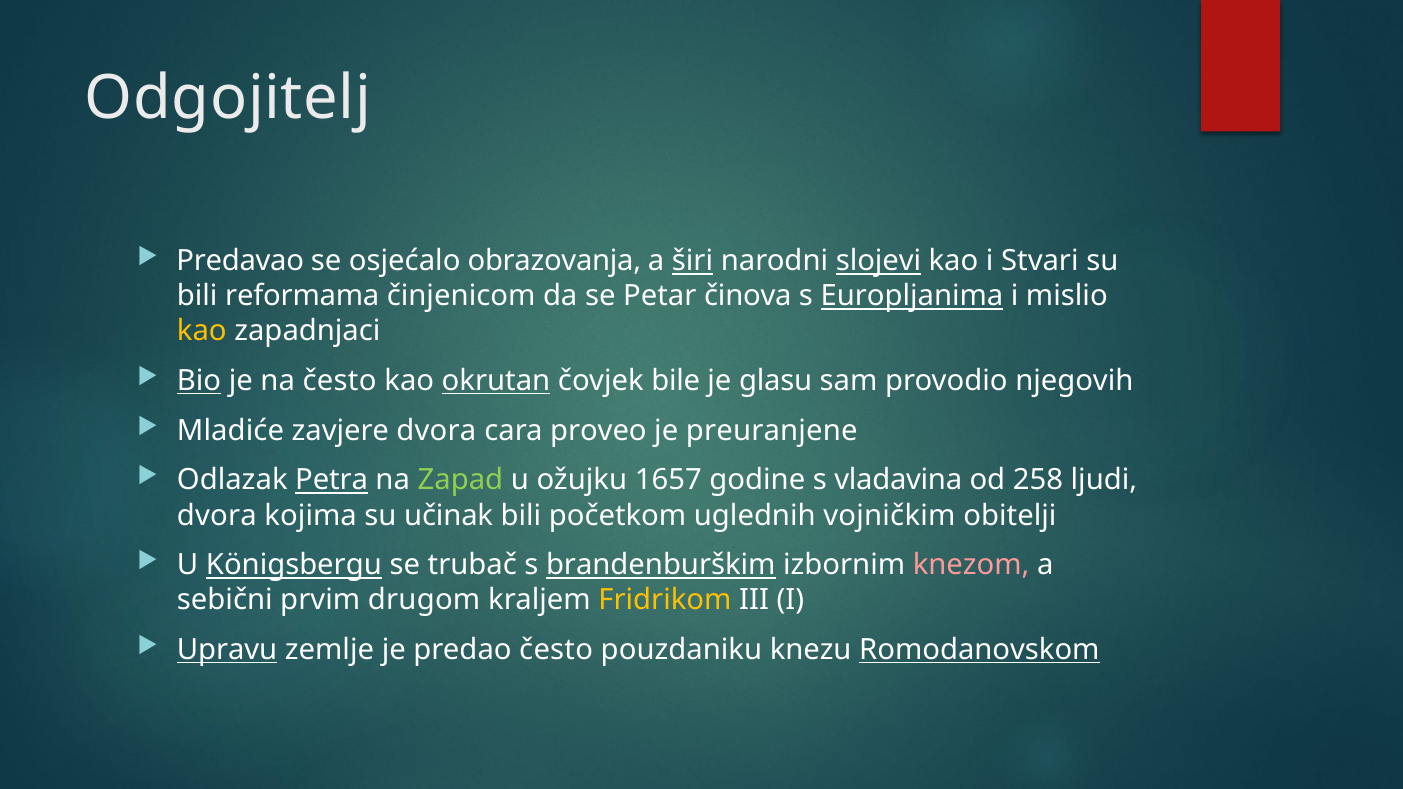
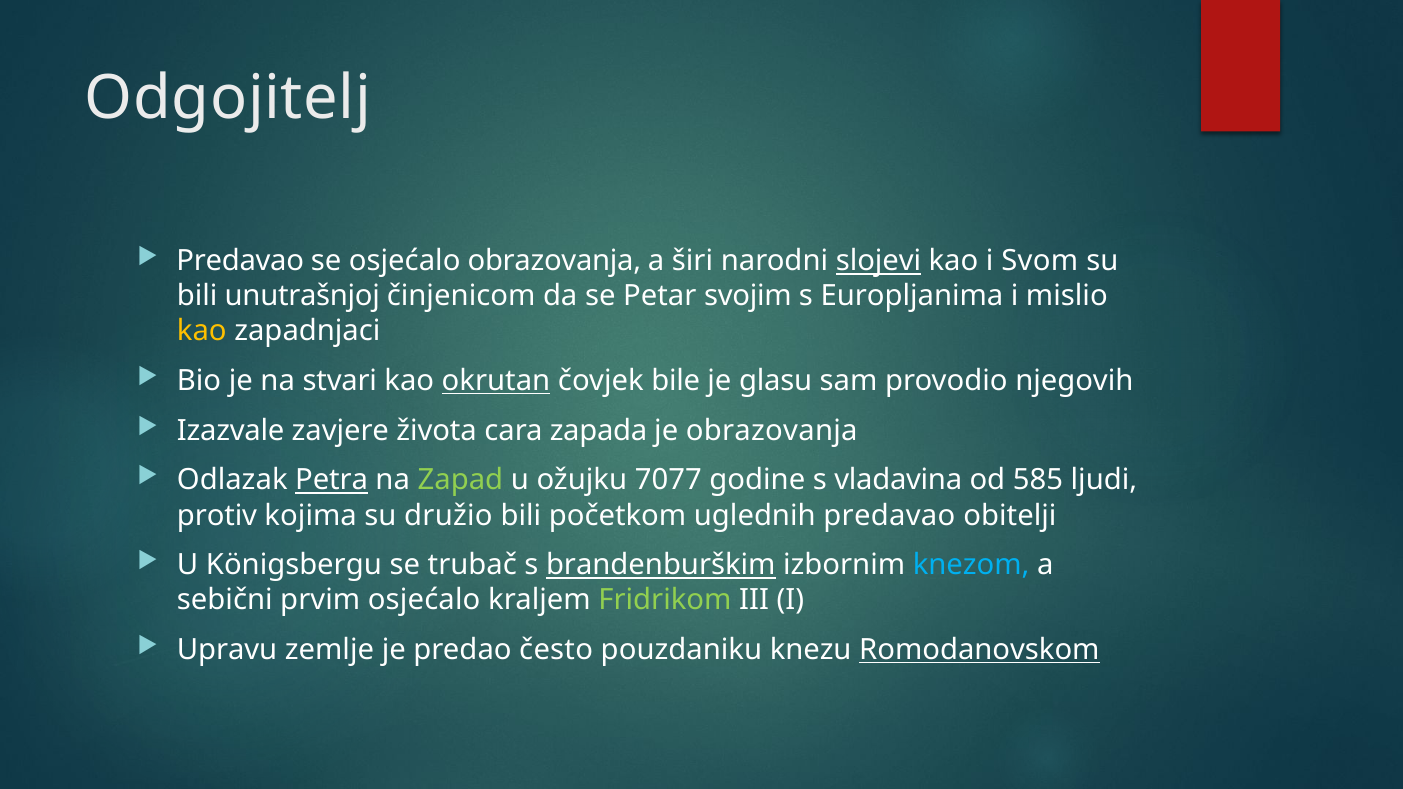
širi underline: present -> none
Stvari: Stvari -> Svom
reformama: reformama -> unutrašnjoj
činova: činova -> svojim
Europljanima underline: present -> none
Bio underline: present -> none
na često: često -> stvari
Mladiće: Mladiće -> Izazvale
zavjere dvora: dvora -> života
proveo: proveo -> zapada
je preuranjene: preuranjene -> obrazovanja
1657: 1657 -> 7077
258: 258 -> 585
dvora at (217, 516): dvora -> protiv
učinak: učinak -> družio
uglednih vojničkim: vojničkim -> predavao
Königsbergu underline: present -> none
knezom colour: pink -> light blue
prvim drugom: drugom -> osjećalo
Fridrikom colour: yellow -> light green
Upravu underline: present -> none
